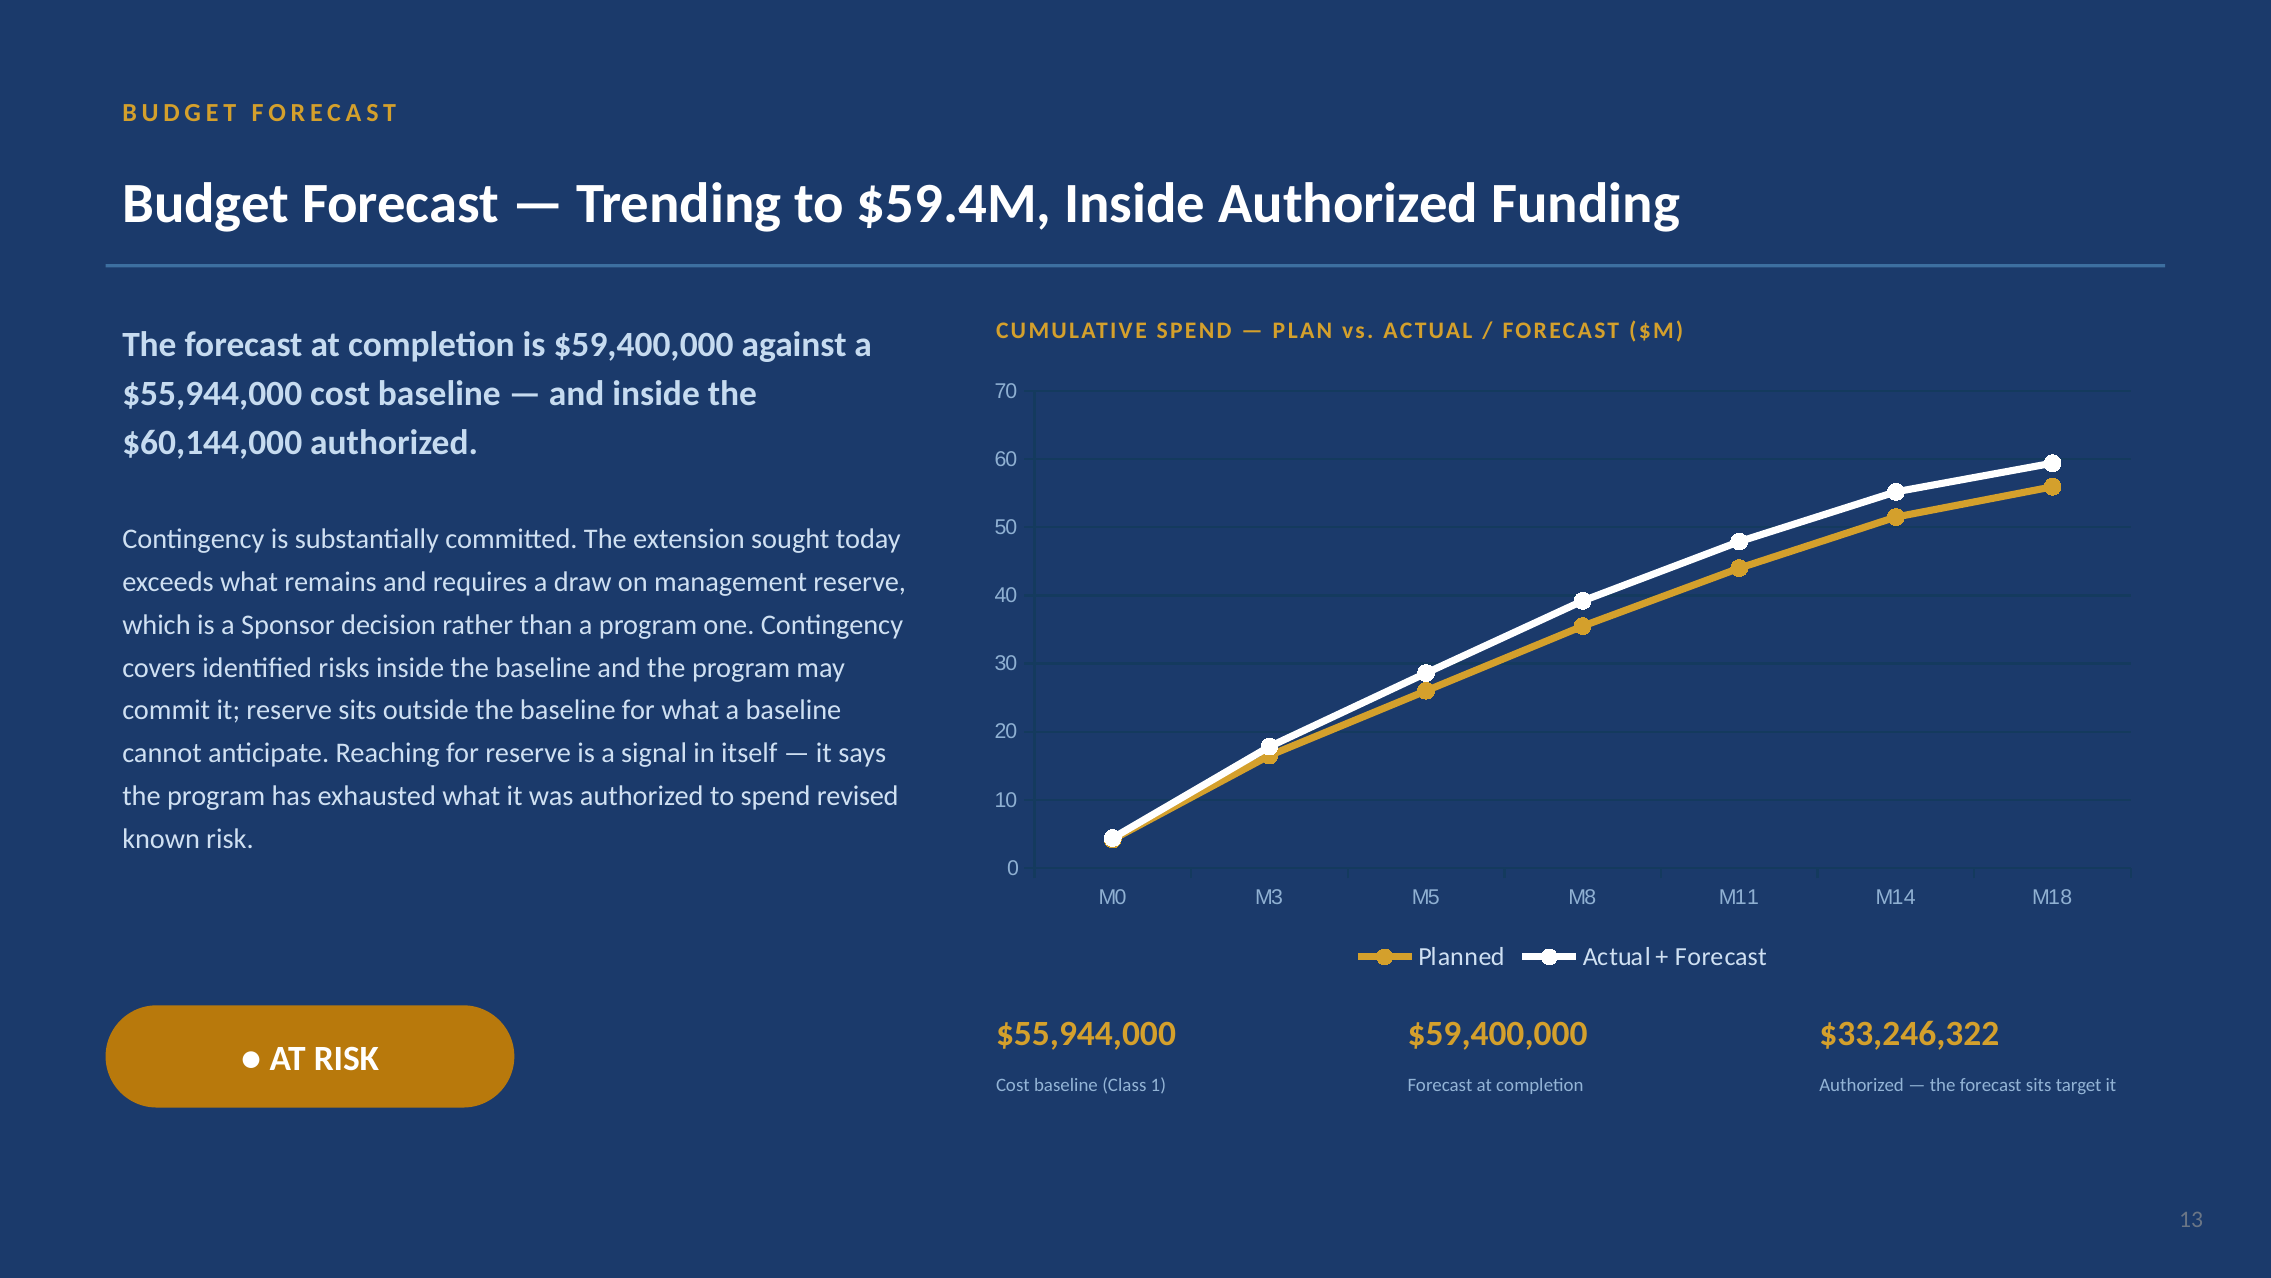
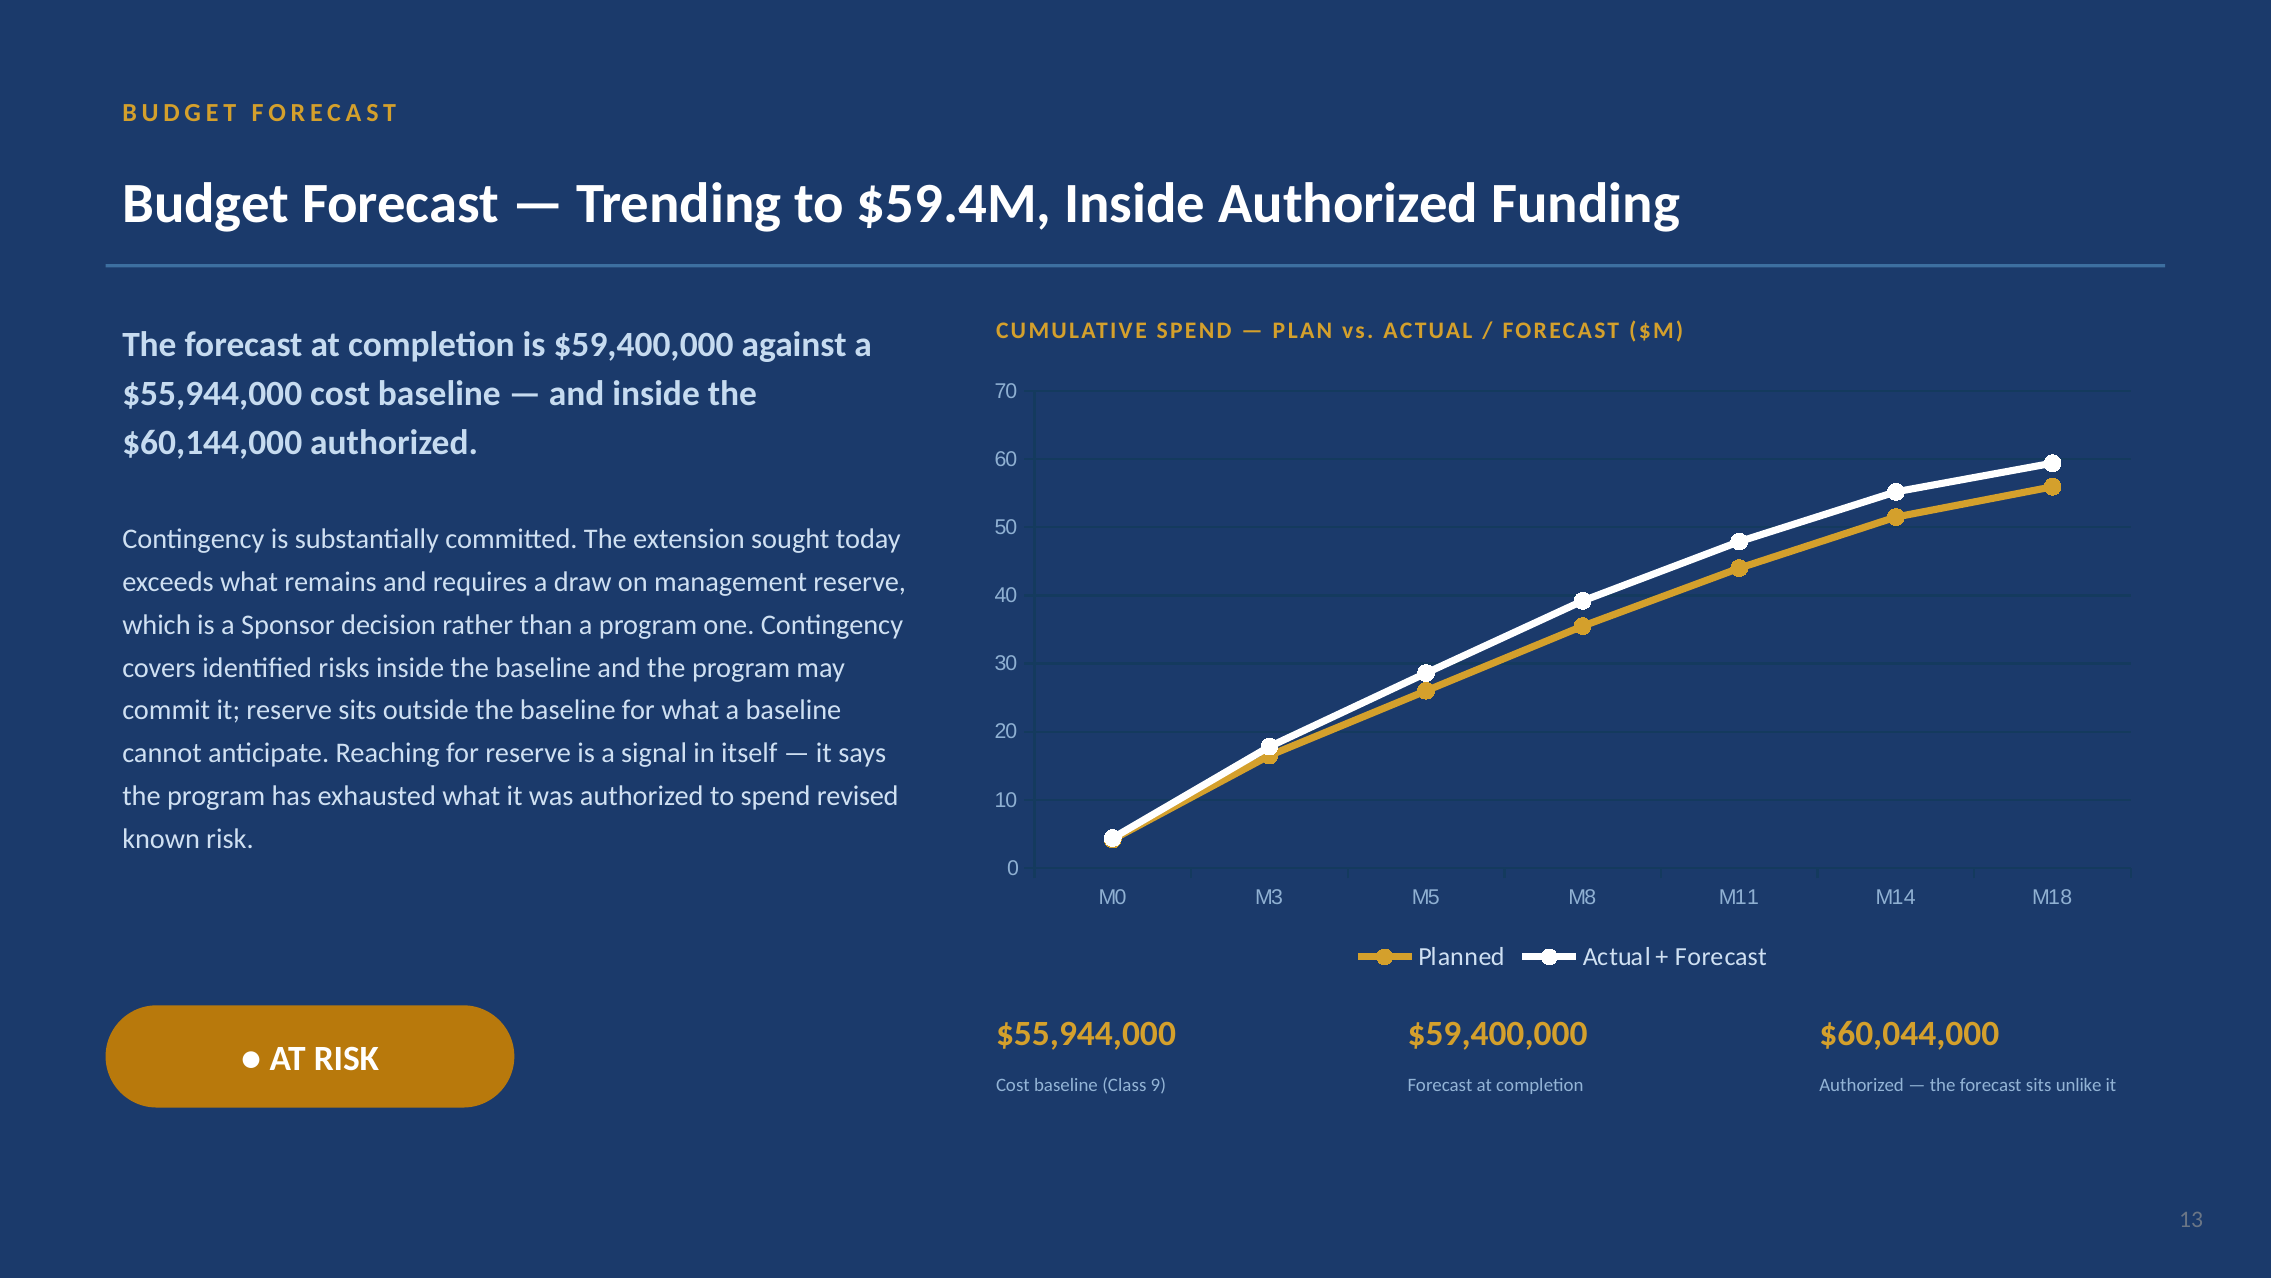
$33,246,322: $33,246,322 -> $60,044,000
1: 1 -> 9
target: target -> unlike
